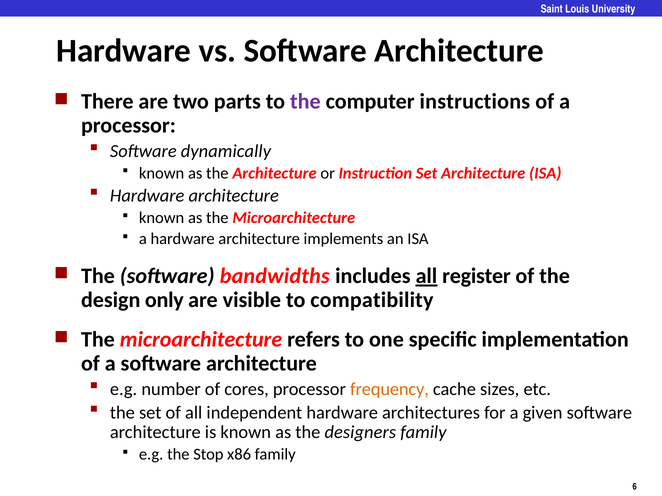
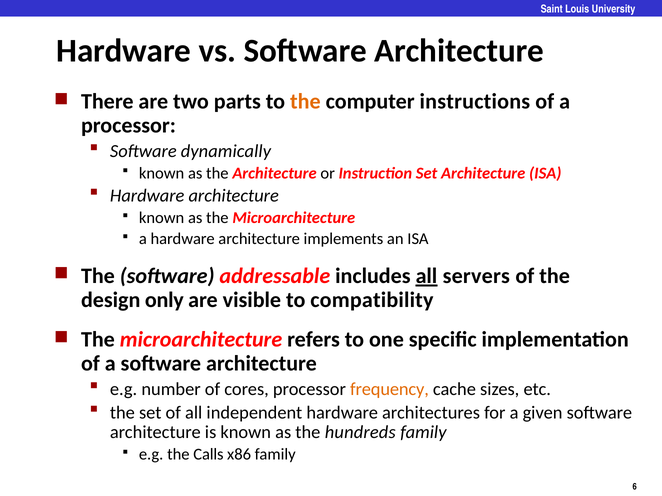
the at (305, 102) colour: purple -> orange
bandwidths: bandwidths -> addressable
register: register -> servers
designers: designers -> hundreds
Stop: Stop -> Calls
